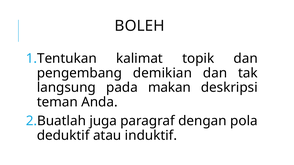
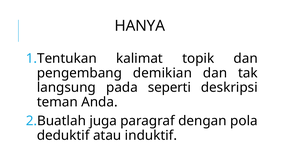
BOLEH: BOLEH -> HANYA
makan: makan -> seperti
